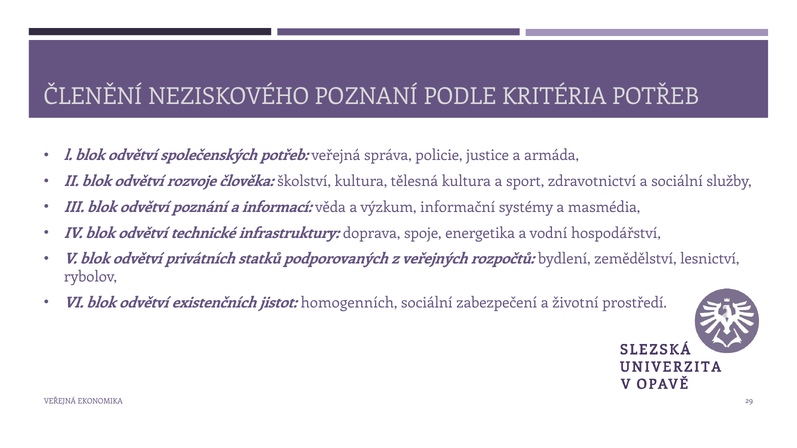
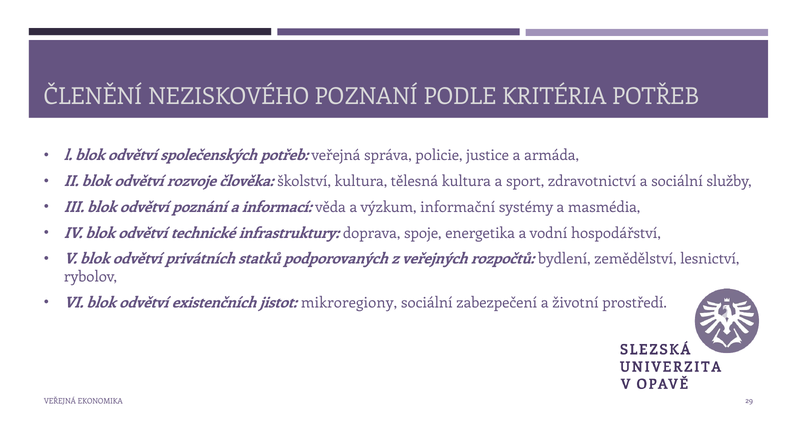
homogenních: homogenních -> mikroregiony
